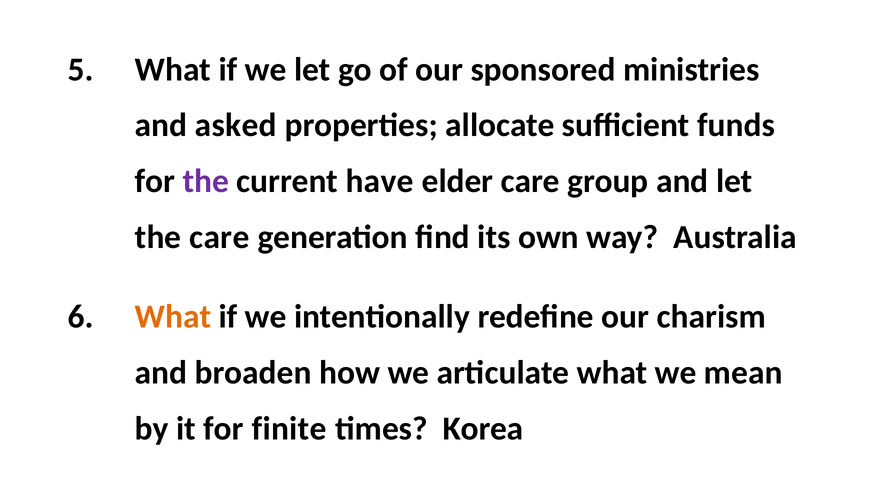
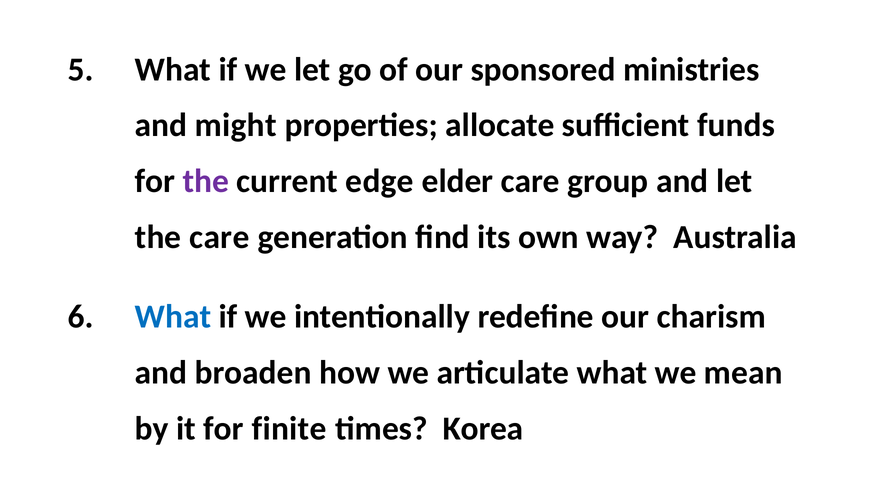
asked: asked -> might
have: have -> edge
What at (173, 316) colour: orange -> blue
